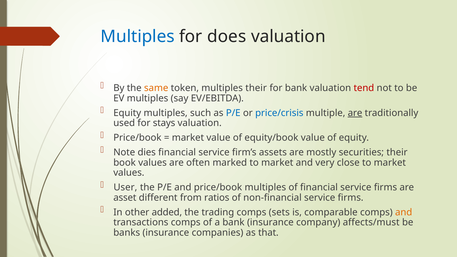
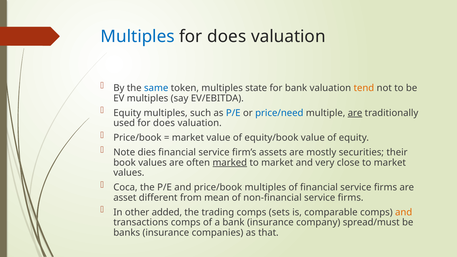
same colour: orange -> blue
multiples their: their -> state
tend colour: red -> orange
price/crisis: price/crisis -> price/need
used for stays: stays -> does
marked underline: none -> present
User: User -> Coca
ratios: ratios -> mean
affects/must: affects/must -> spread/must
